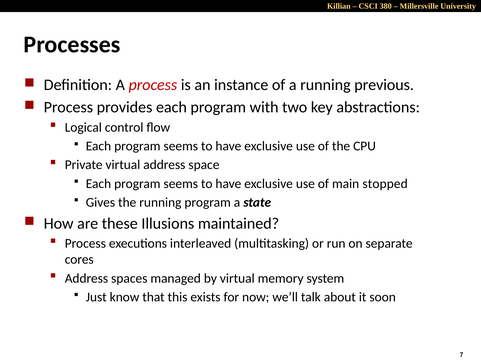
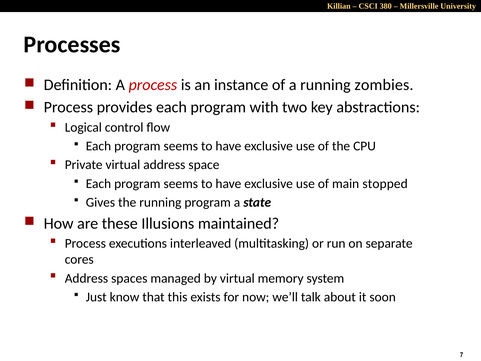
previous: previous -> zombies
